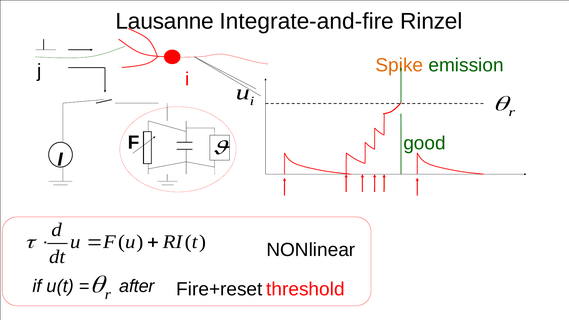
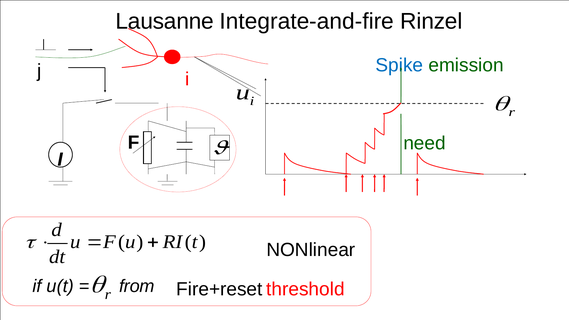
Spike colour: orange -> blue
good: good -> need
after: after -> from
